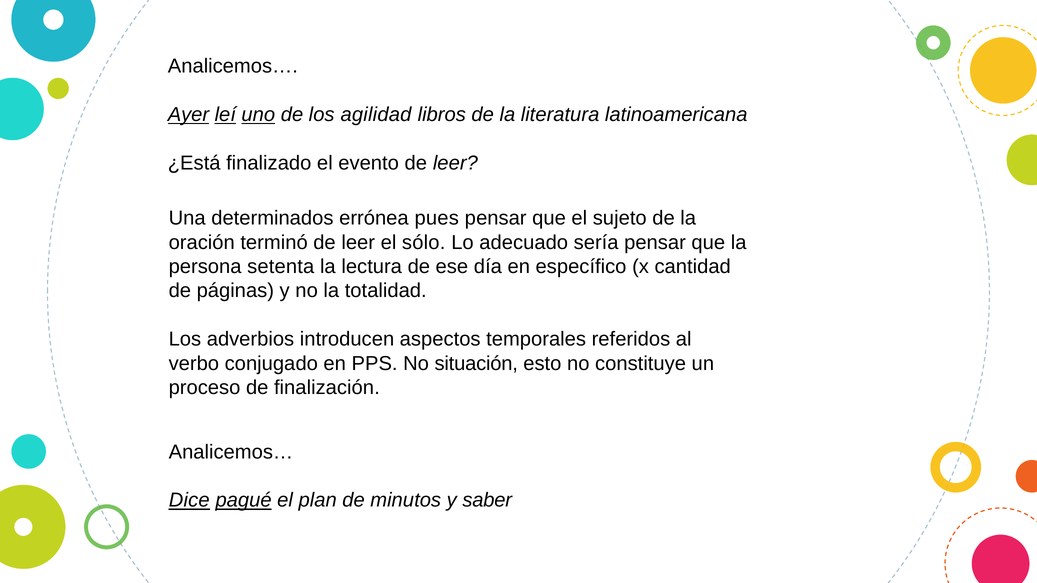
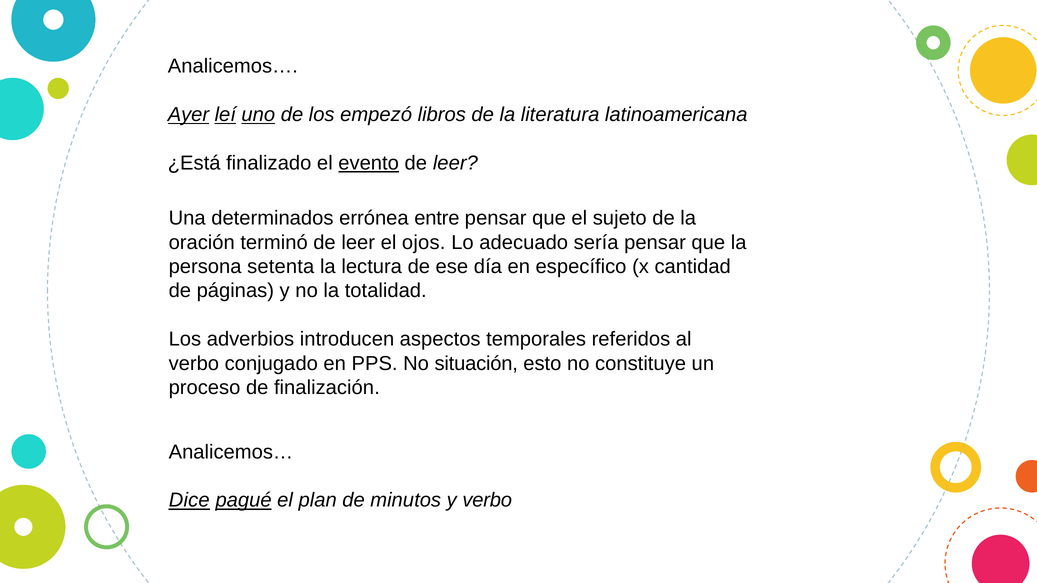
agilidad: agilidad -> empezó
evento underline: none -> present
pues: pues -> entre
sólo: sólo -> ojos
y saber: saber -> verbo
